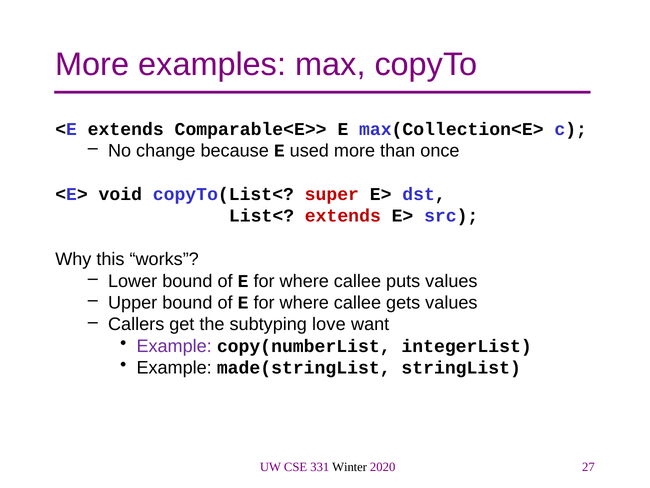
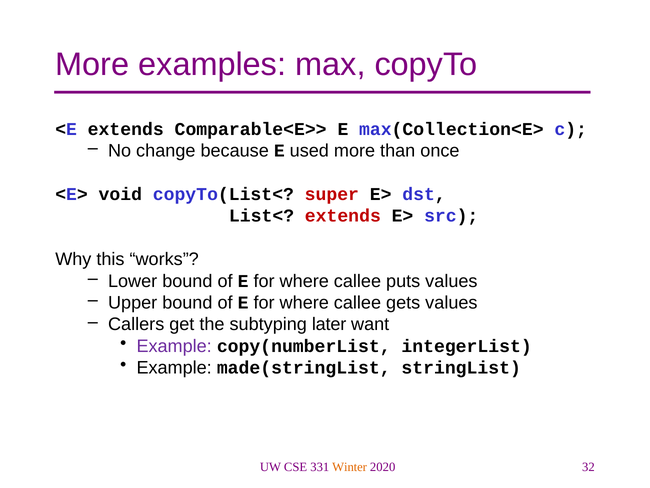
love: love -> later
Winter colour: black -> orange
27: 27 -> 32
